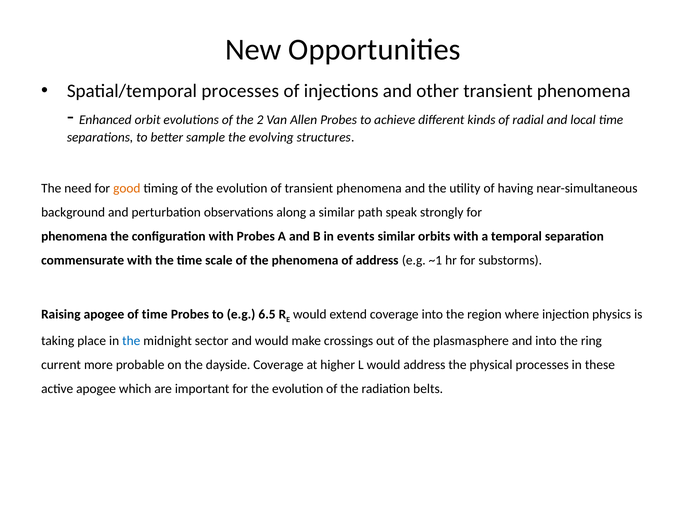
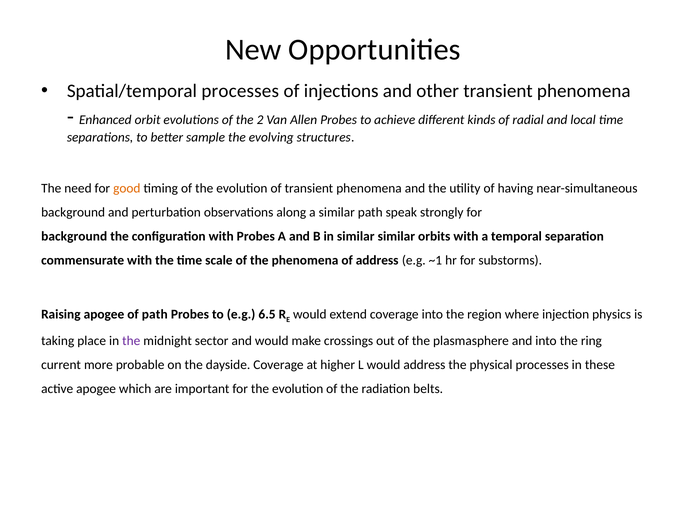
phenomena at (74, 236): phenomena -> background
in events: events -> similar
of time: time -> path
the at (131, 341) colour: blue -> purple
